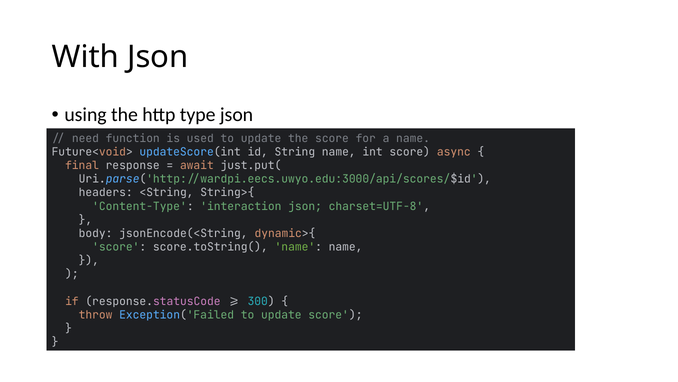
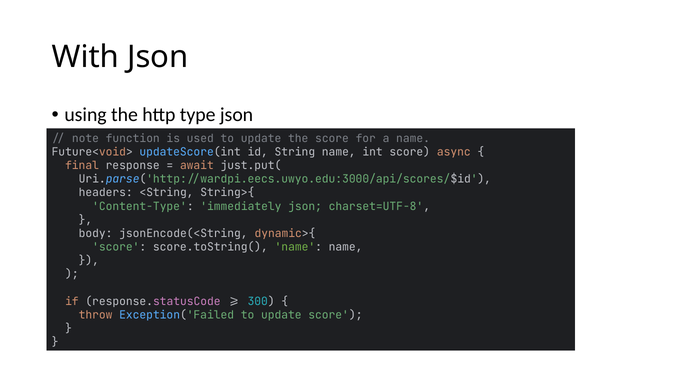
need: need -> note
interaction/json: interaction/json -> immediately/json
